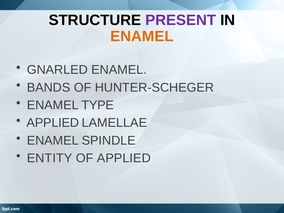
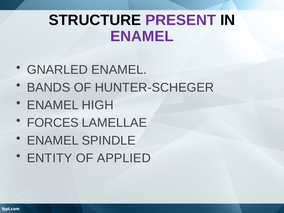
ENAMEL at (142, 36) colour: orange -> purple
TYPE: TYPE -> HIGH
APPLIED at (53, 123): APPLIED -> FORCES
